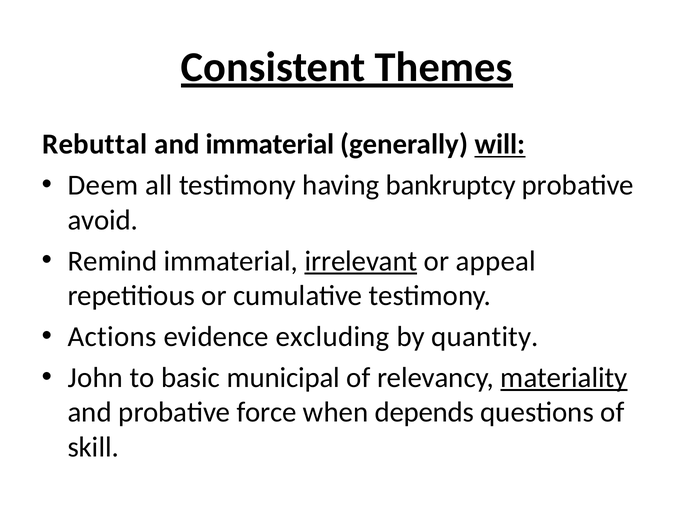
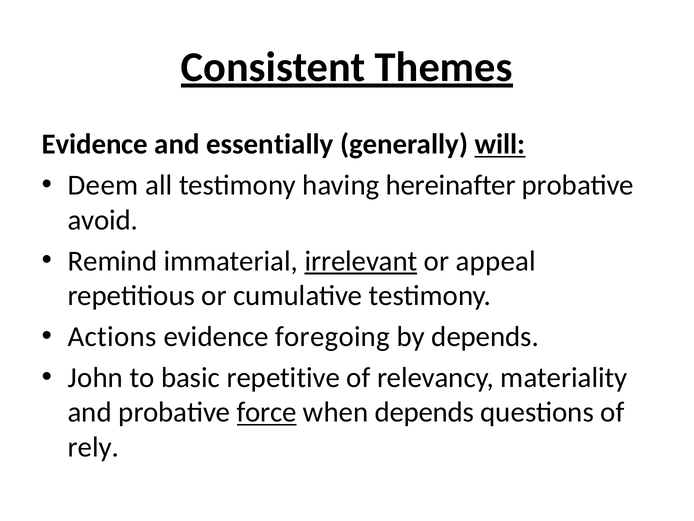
Rebuttal at (95, 144): Rebuttal -> Evidence
and immaterial: immaterial -> essentially
bankruptcy: bankruptcy -> hereinafter
excluding: excluding -> foregoing
by quantity: quantity -> depends
municipal: municipal -> repetitive
materiality underline: present -> none
force underline: none -> present
skill: skill -> rely
